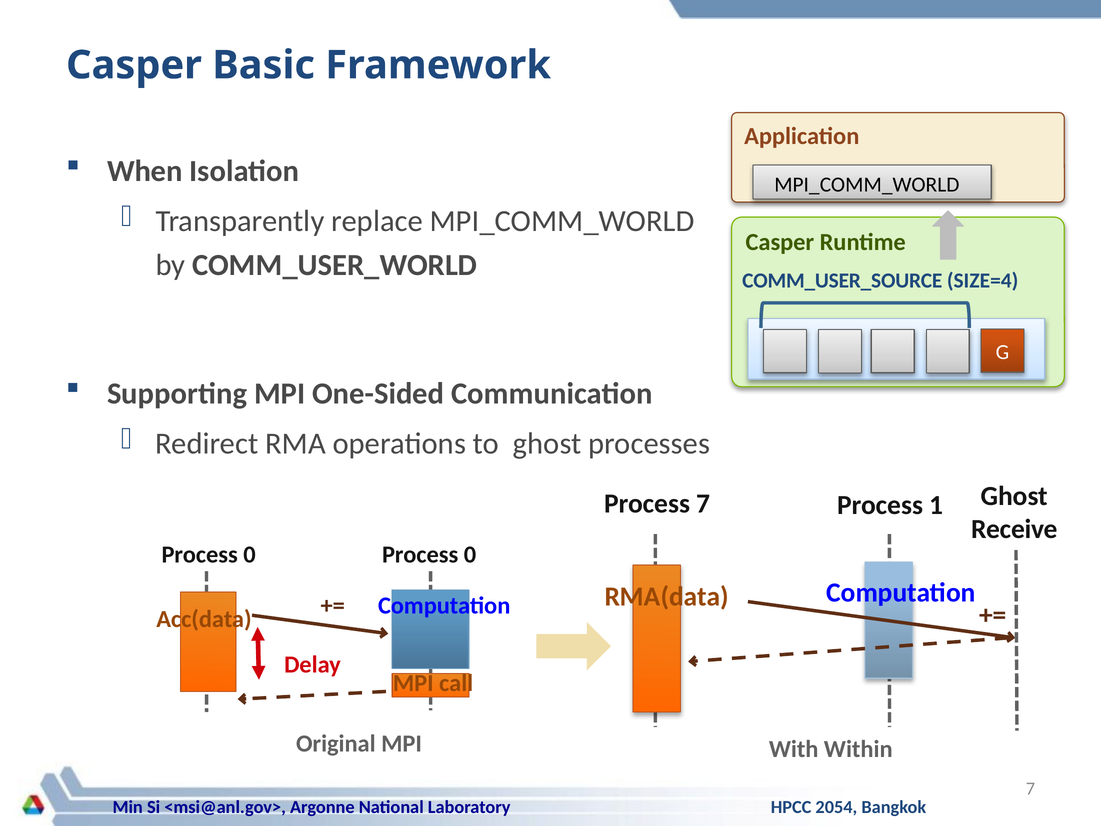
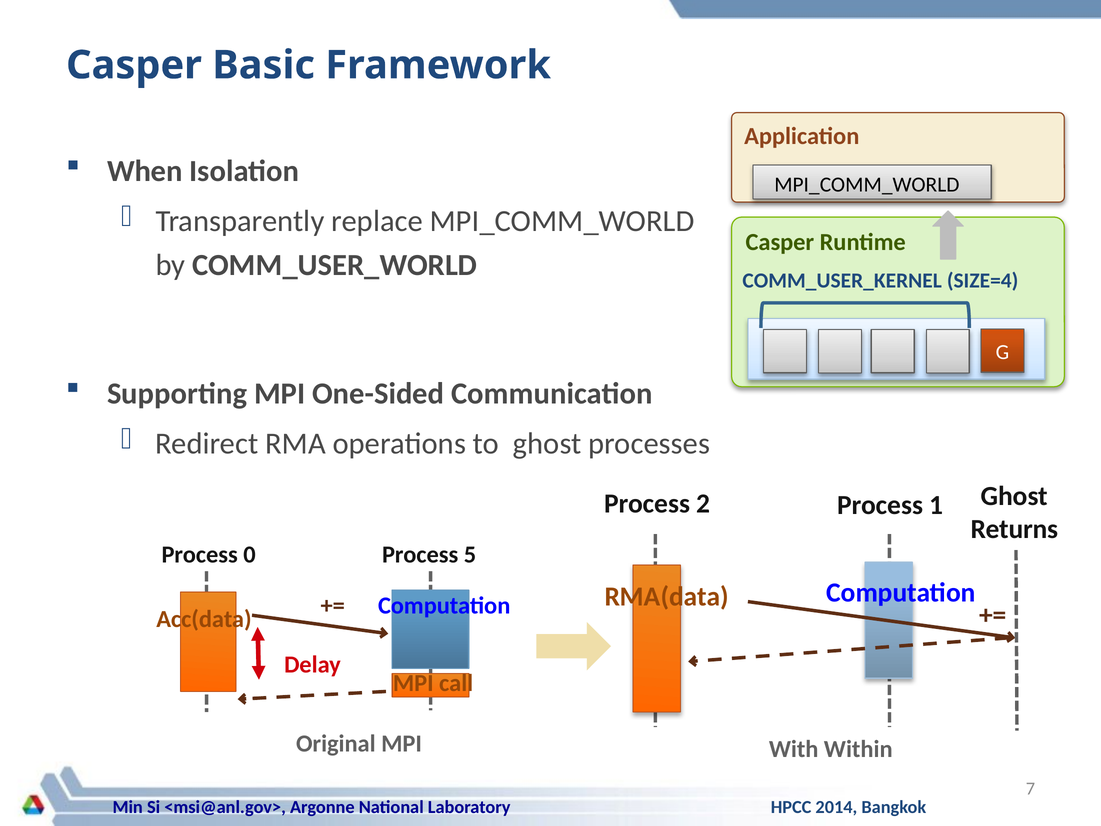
COMM_USER_SOURCE: COMM_USER_SOURCE -> COMM_USER_KERNEL
Process 7: 7 -> 2
Receive: Receive -> Returns
0 Process 0: 0 -> 5
2054: 2054 -> 2014
